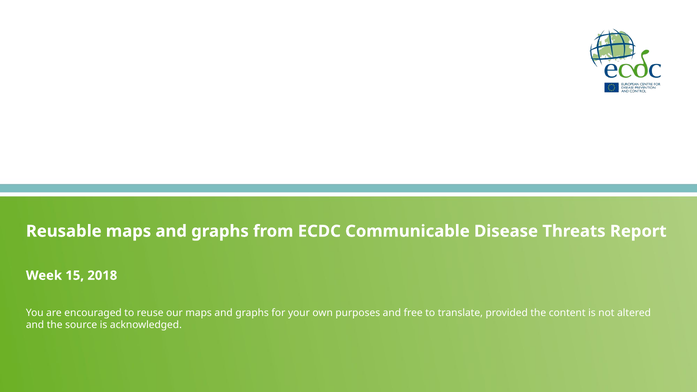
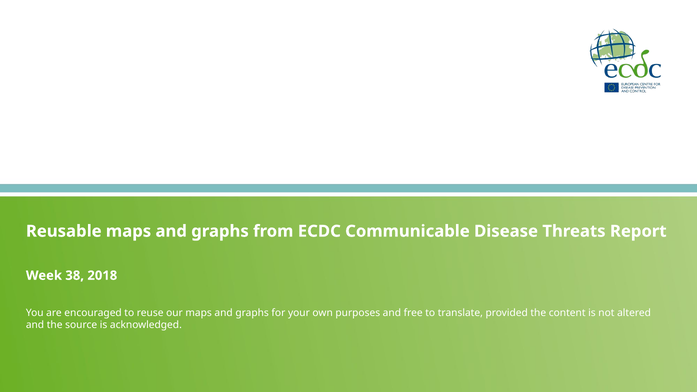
15: 15 -> 38
